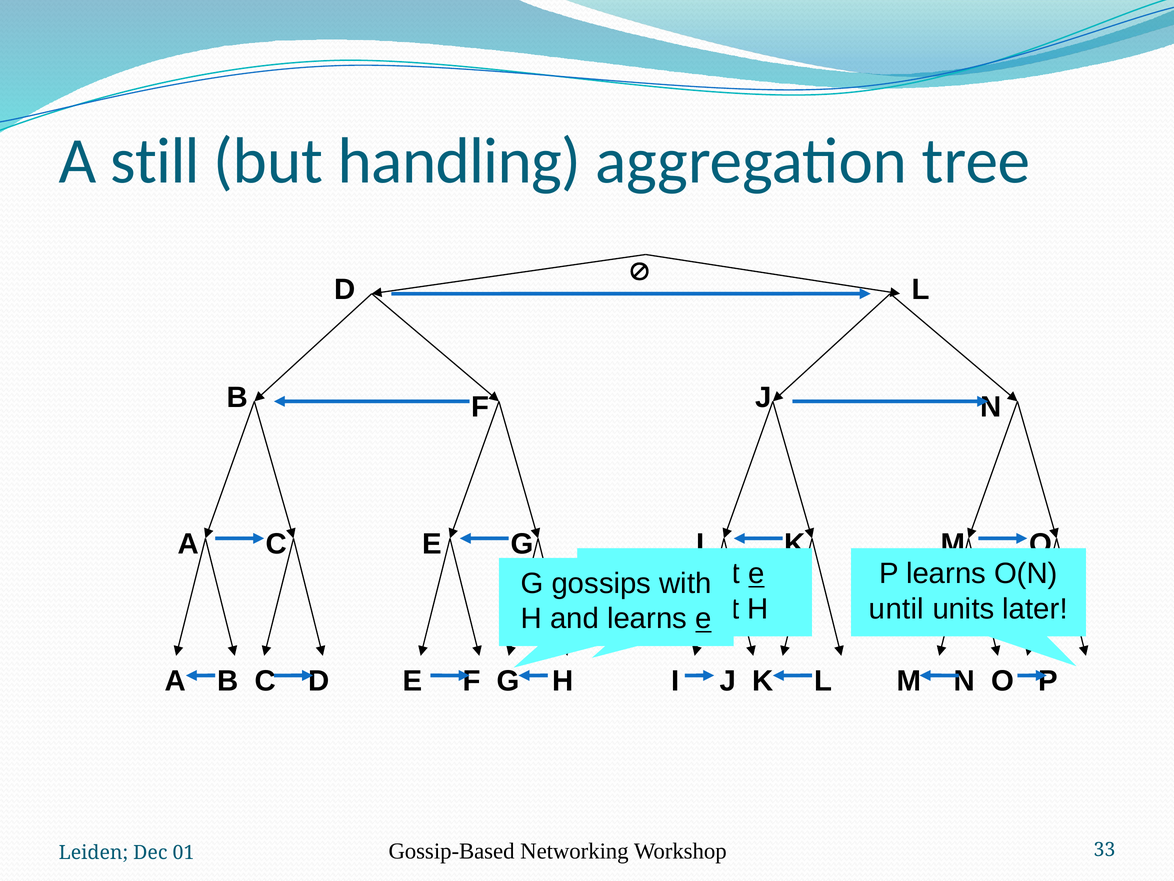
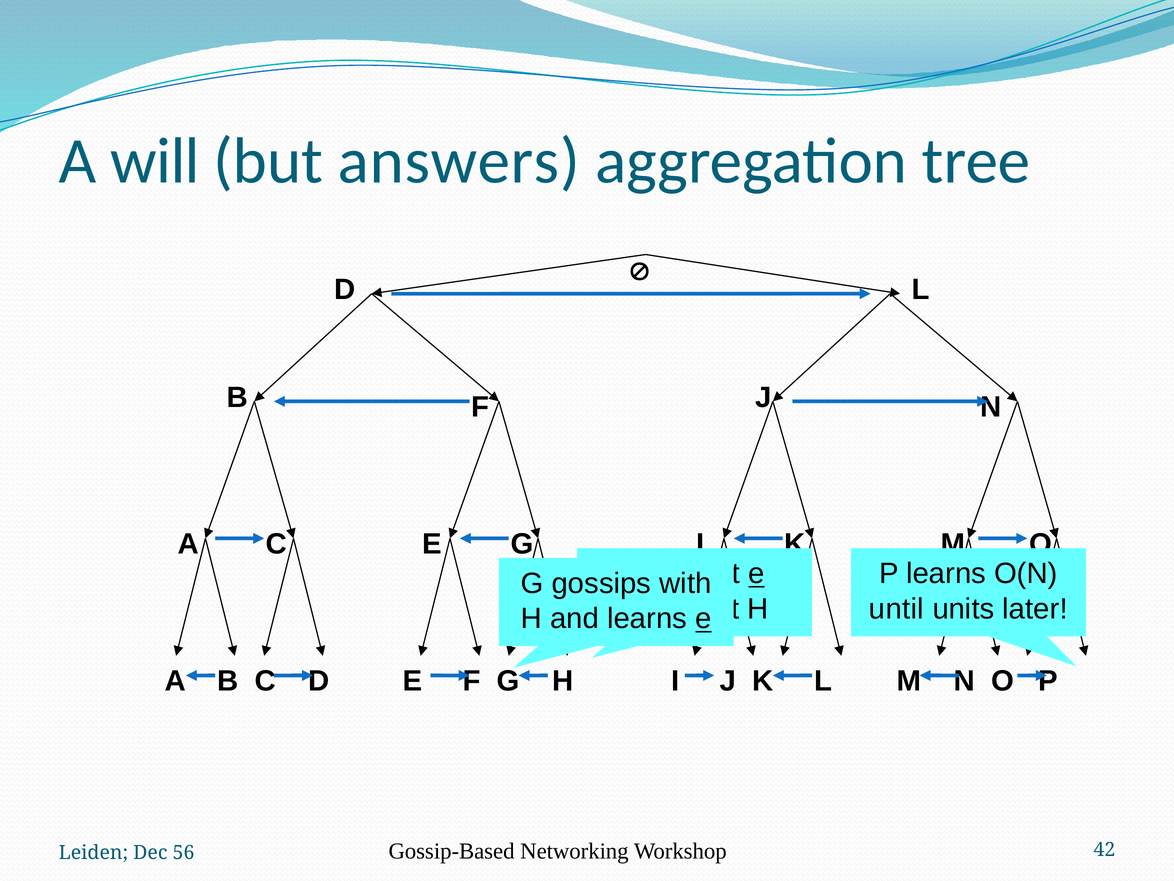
still: still -> will
handling: handling -> answers
33: 33 -> 42
01: 01 -> 56
